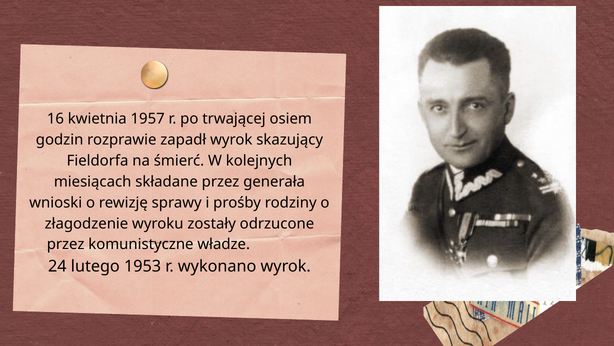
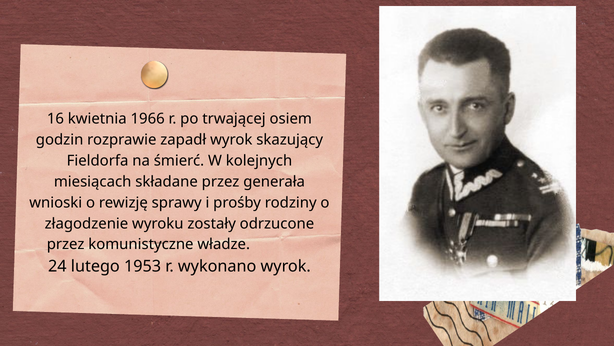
1957: 1957 -> 1966
